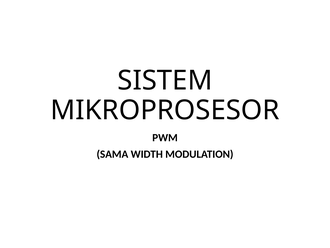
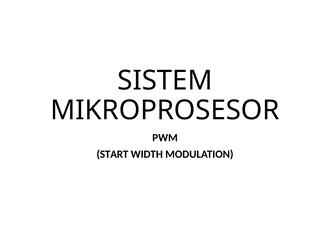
SAMA: SAMA -> START
